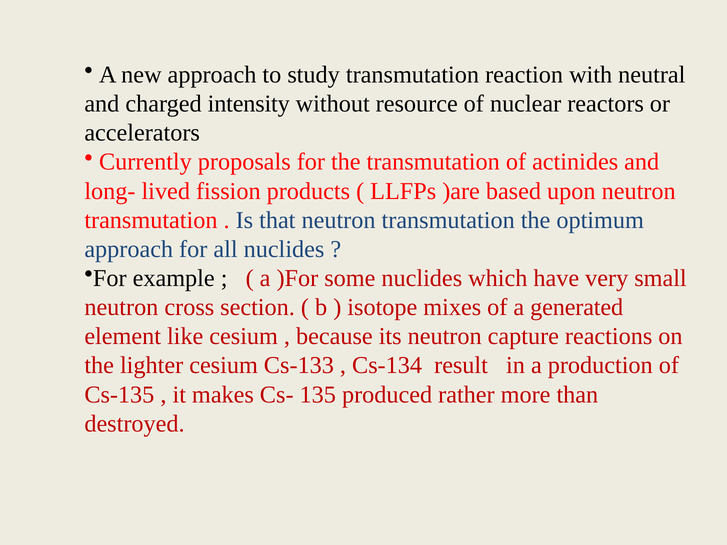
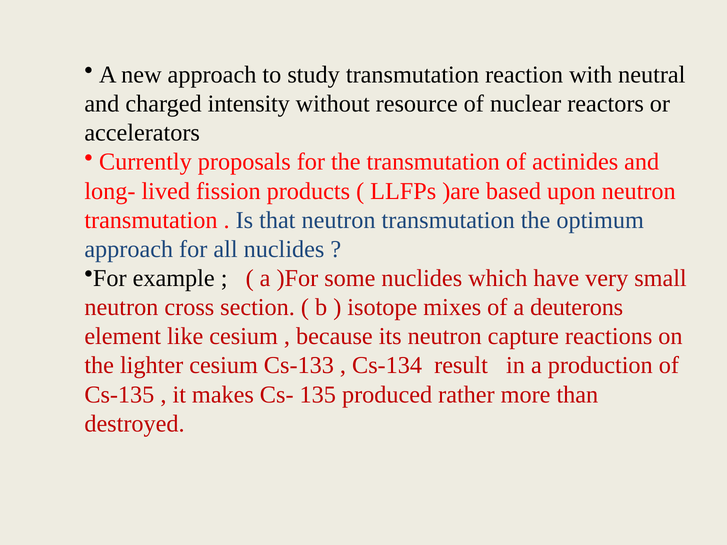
generated: generated -> deuterons
